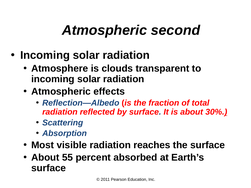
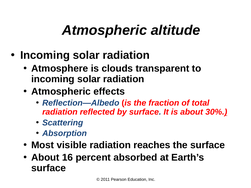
second: second -> altitude
55: 55 -> 16
